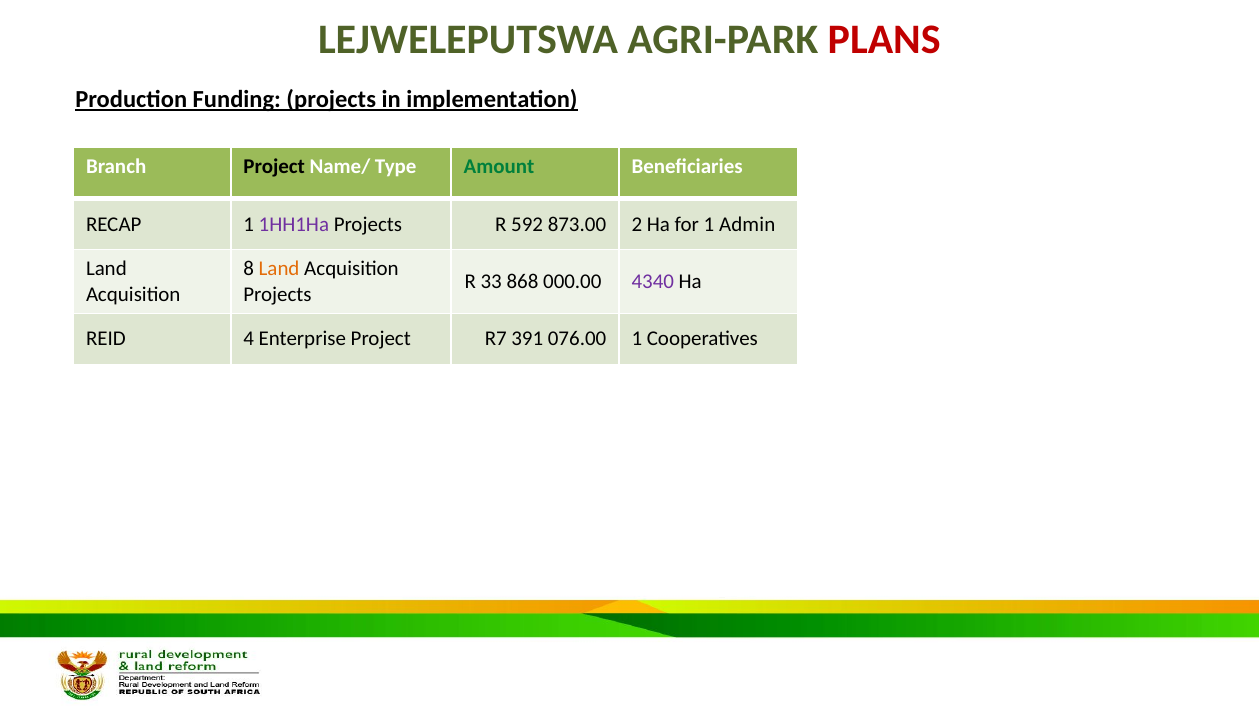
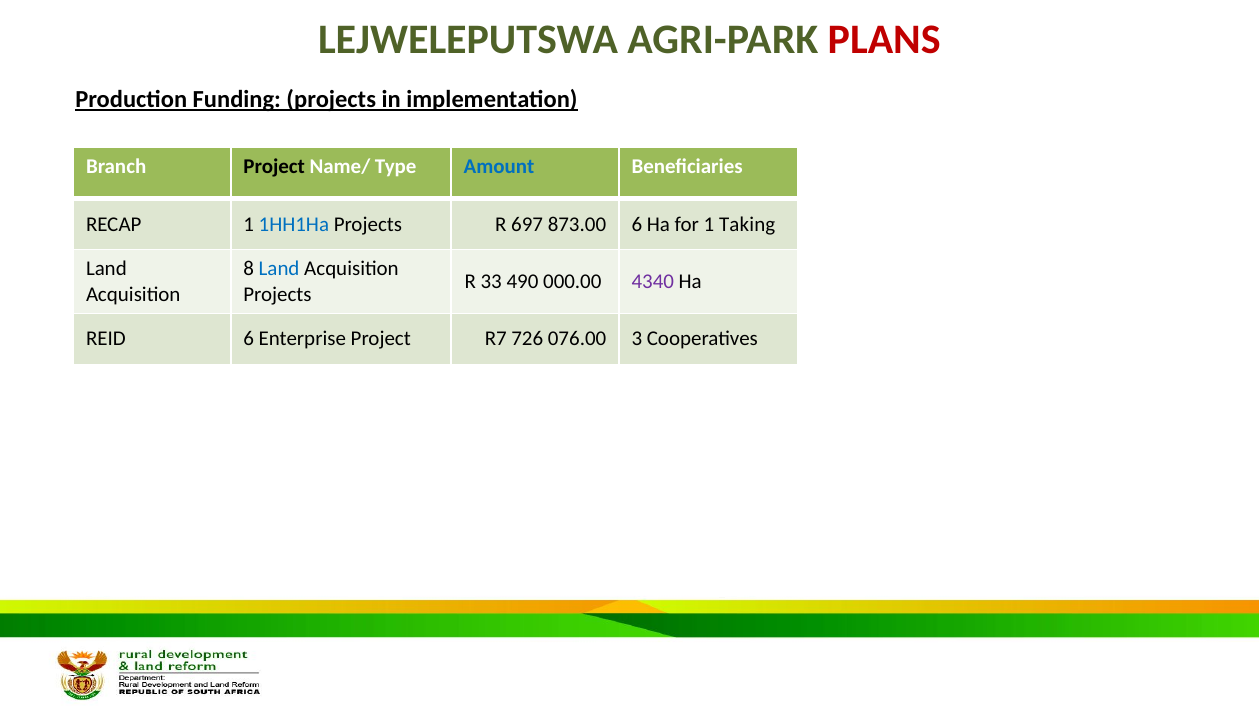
Amount colour: green -> blue
1HH1Ha colour: purple -> blue
592: 592 -> 697
873.00 2: 2 -> 6
Admin: Admin -> Taking
Land at (279, 269) colour: orange -> blue
868: 868 -> 490
REID 4: 4 -> 6
391: 391 -> 726
076.00 1: 1 -> 3
